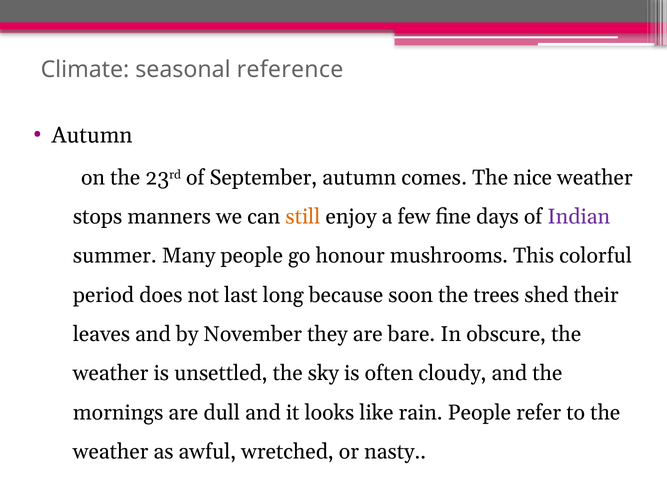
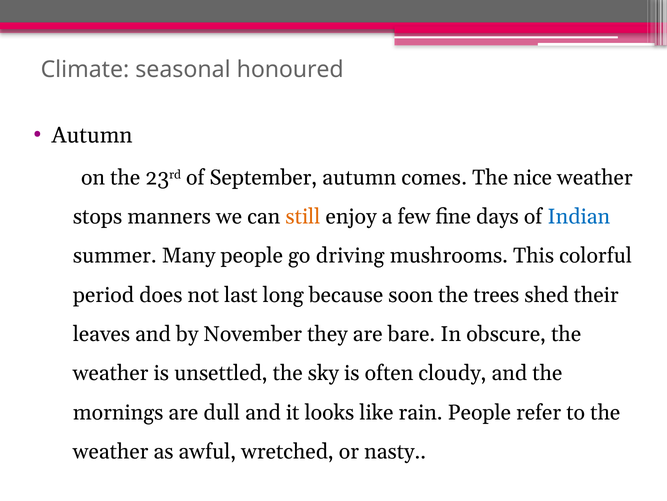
reference: reference -> honoured
Indian colour: purple -> blue
honour: honour -> driving
